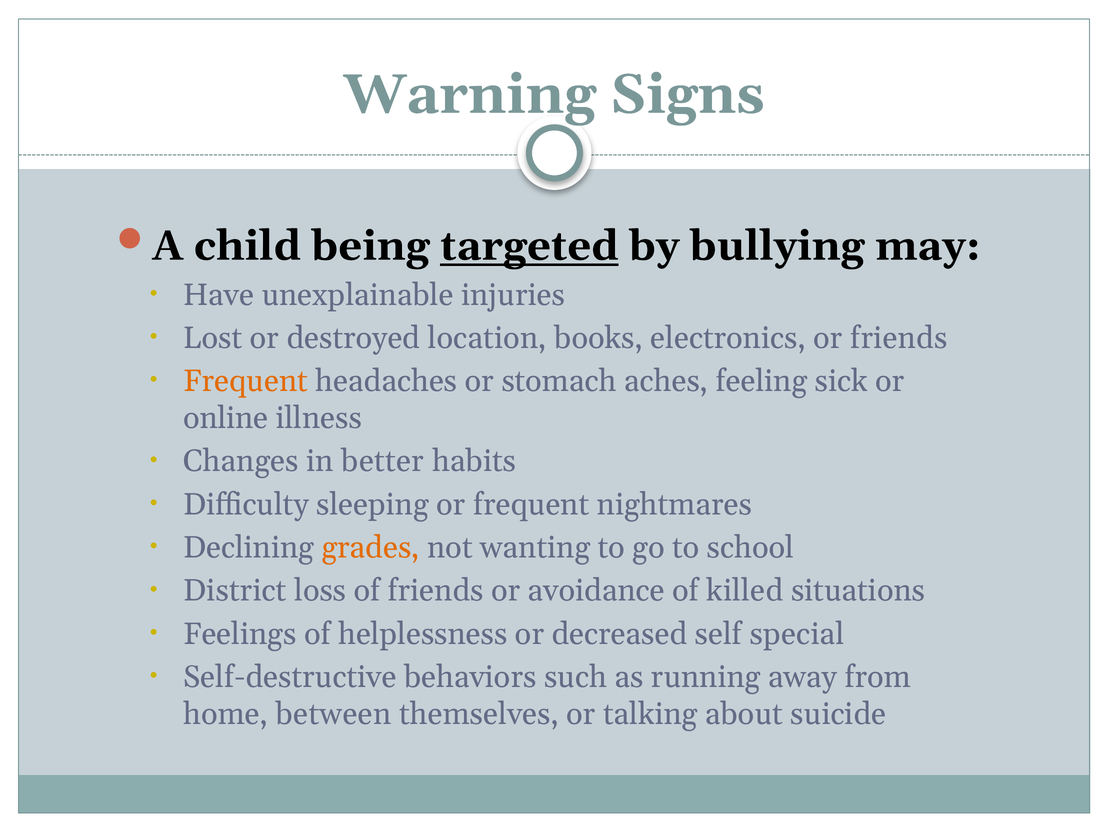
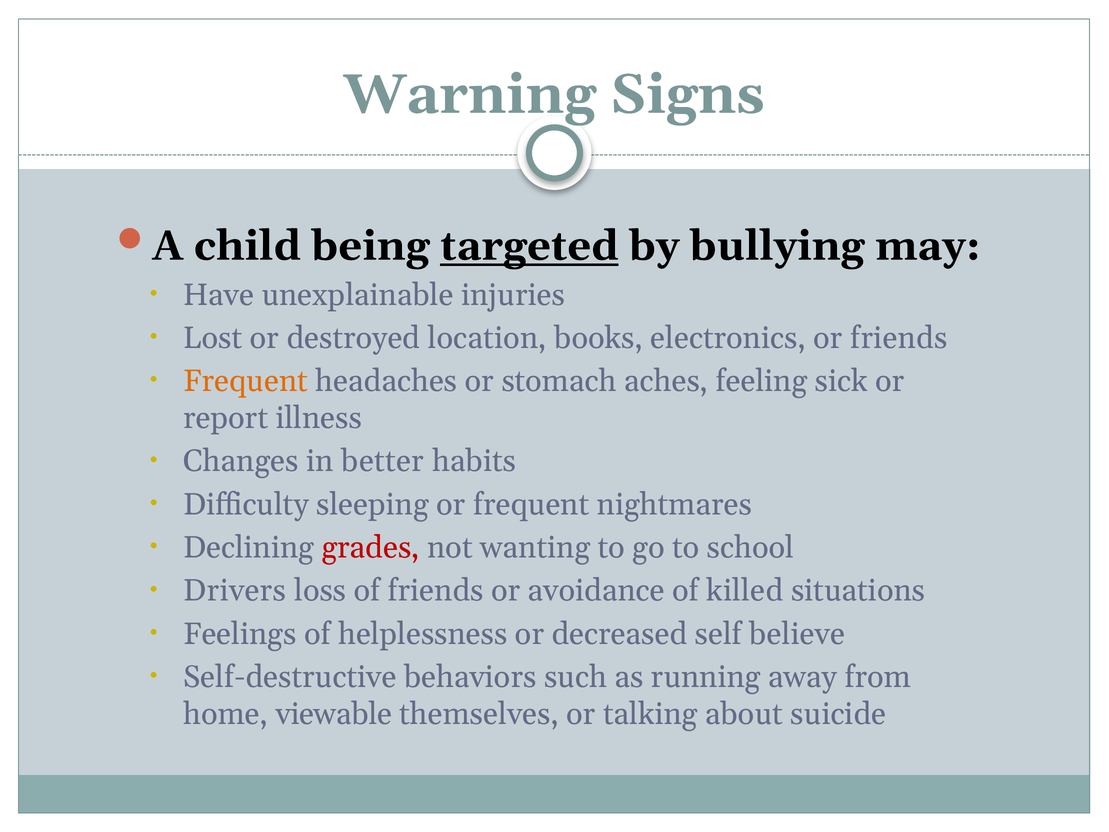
online: online -> report
grades colour: orange -> red
District: District -> Drivers
special: special -> believe
between: between -> viewable
